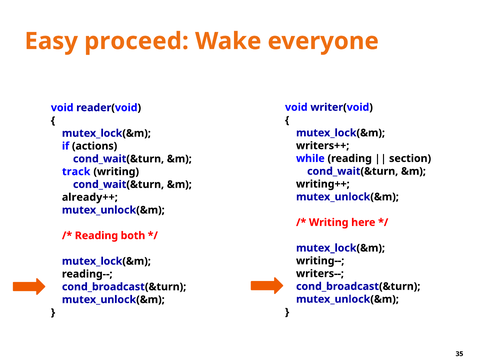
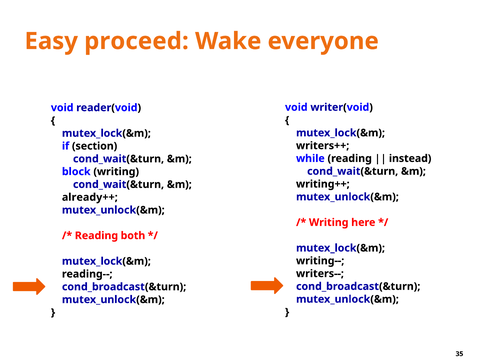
actions: actions -> section
section: section -> instead
track: track -> block
